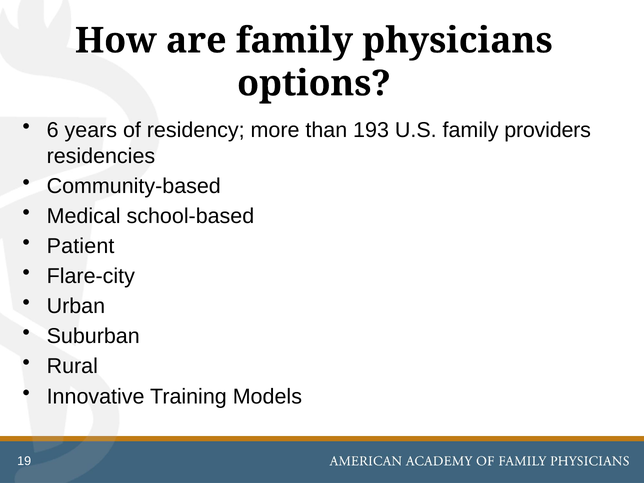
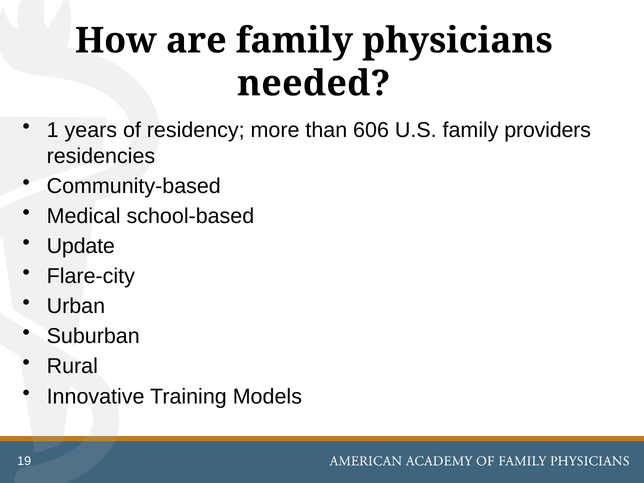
options: options -> needed
6: 6 -> 1
193: 193 -> 606
Patient: Patient -> Update
